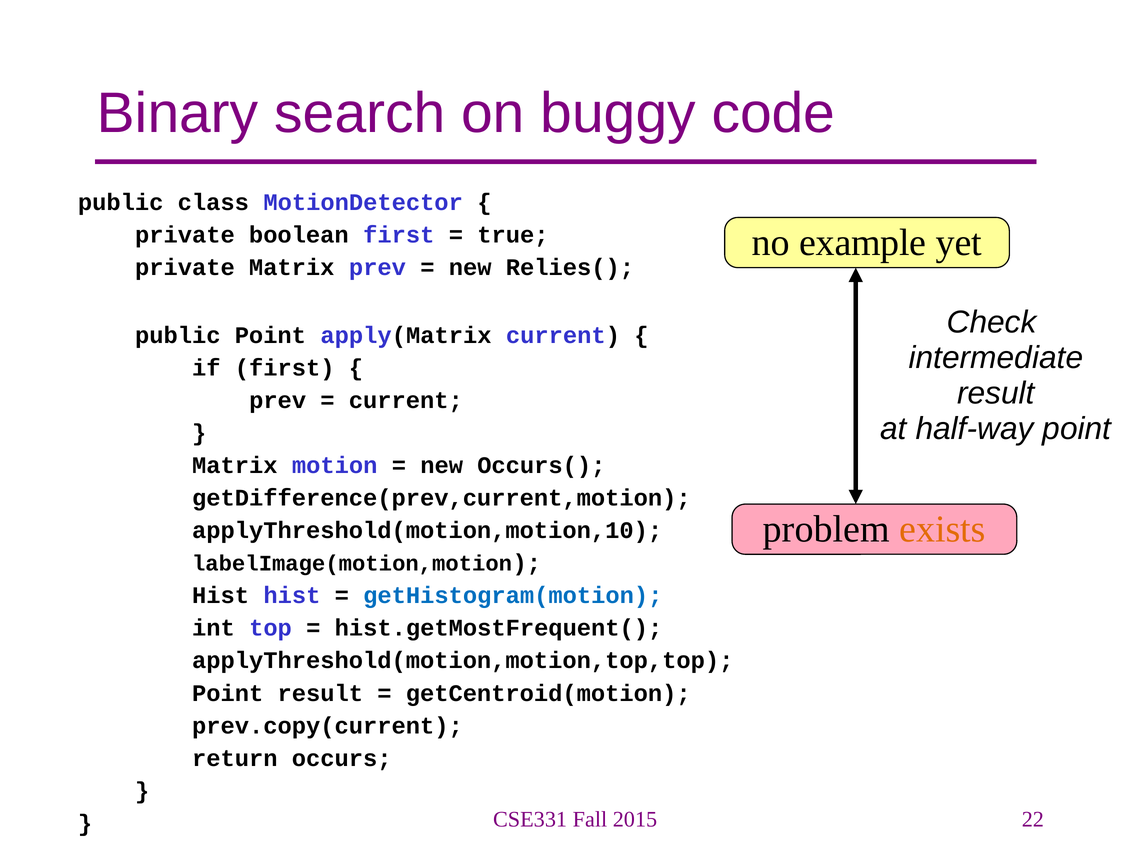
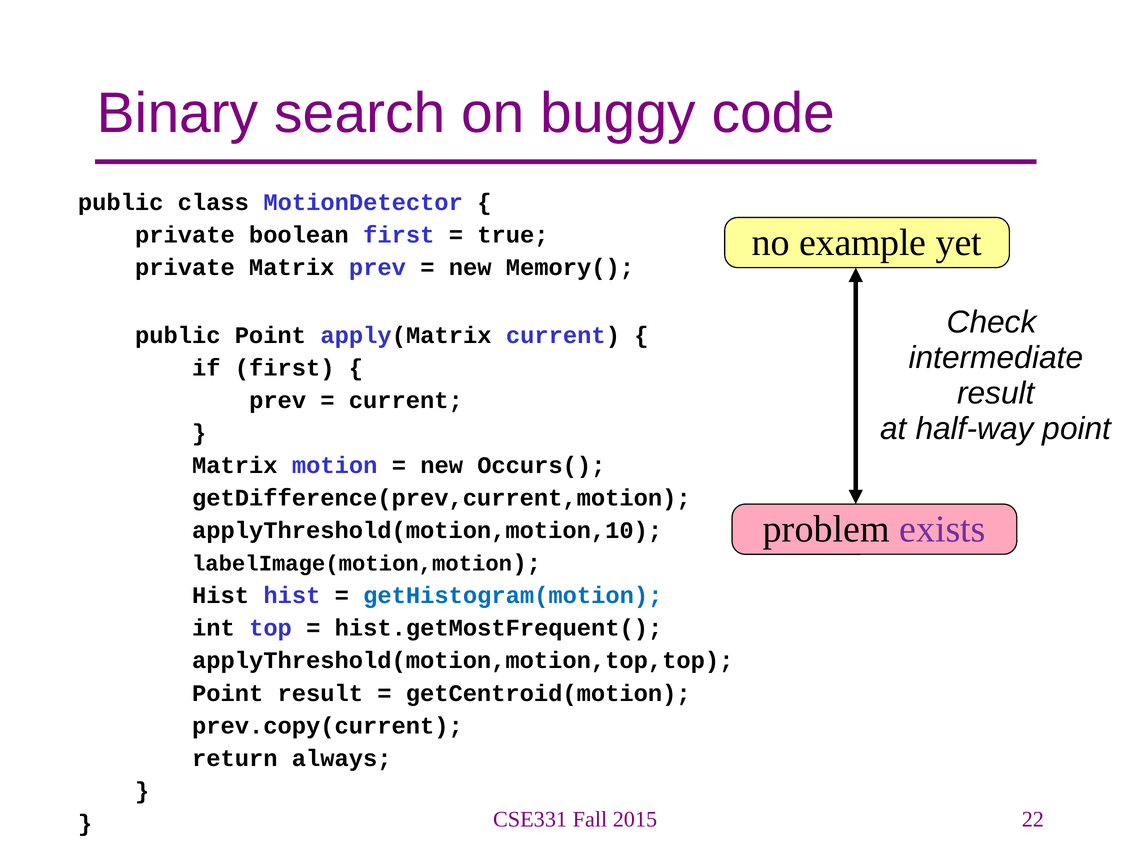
Relies(: Relies( -> Memory(
exists colour: orange -> purple
occurs: occurs -> always
